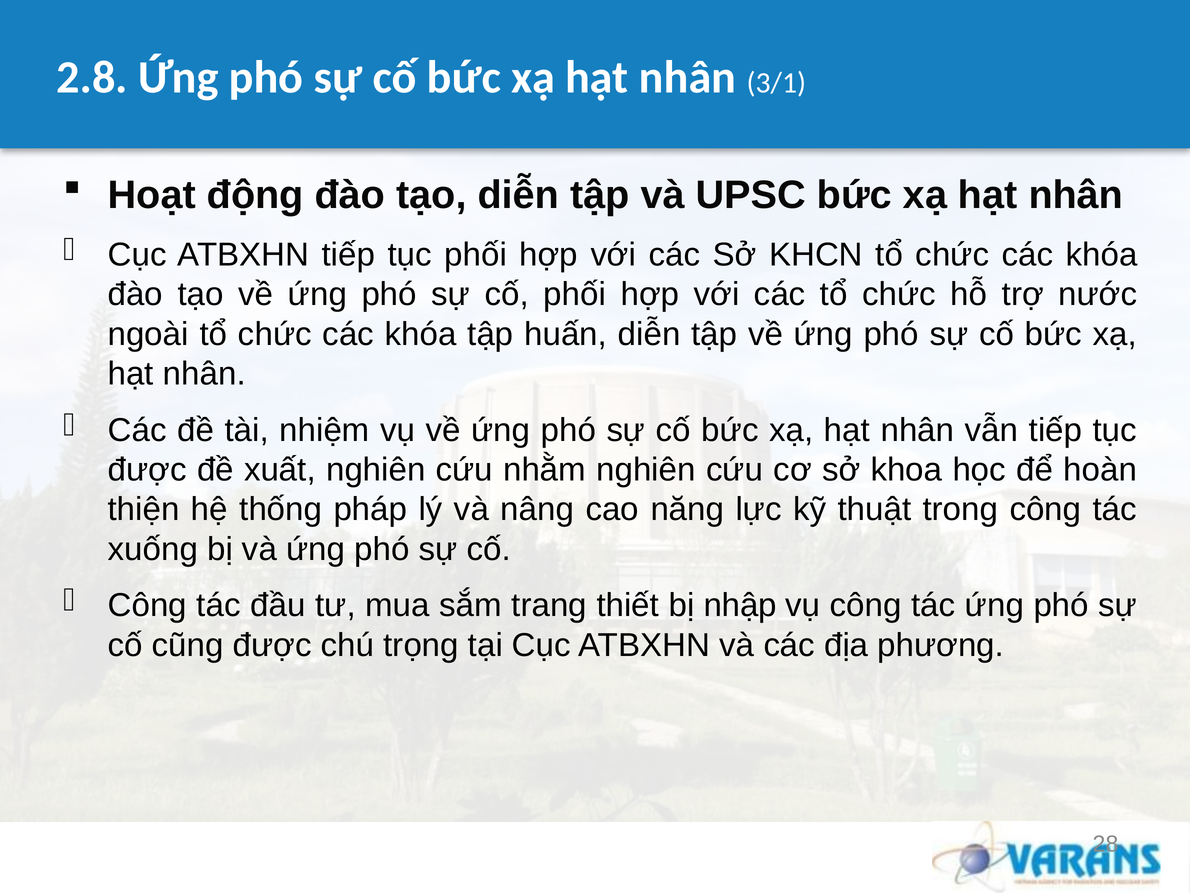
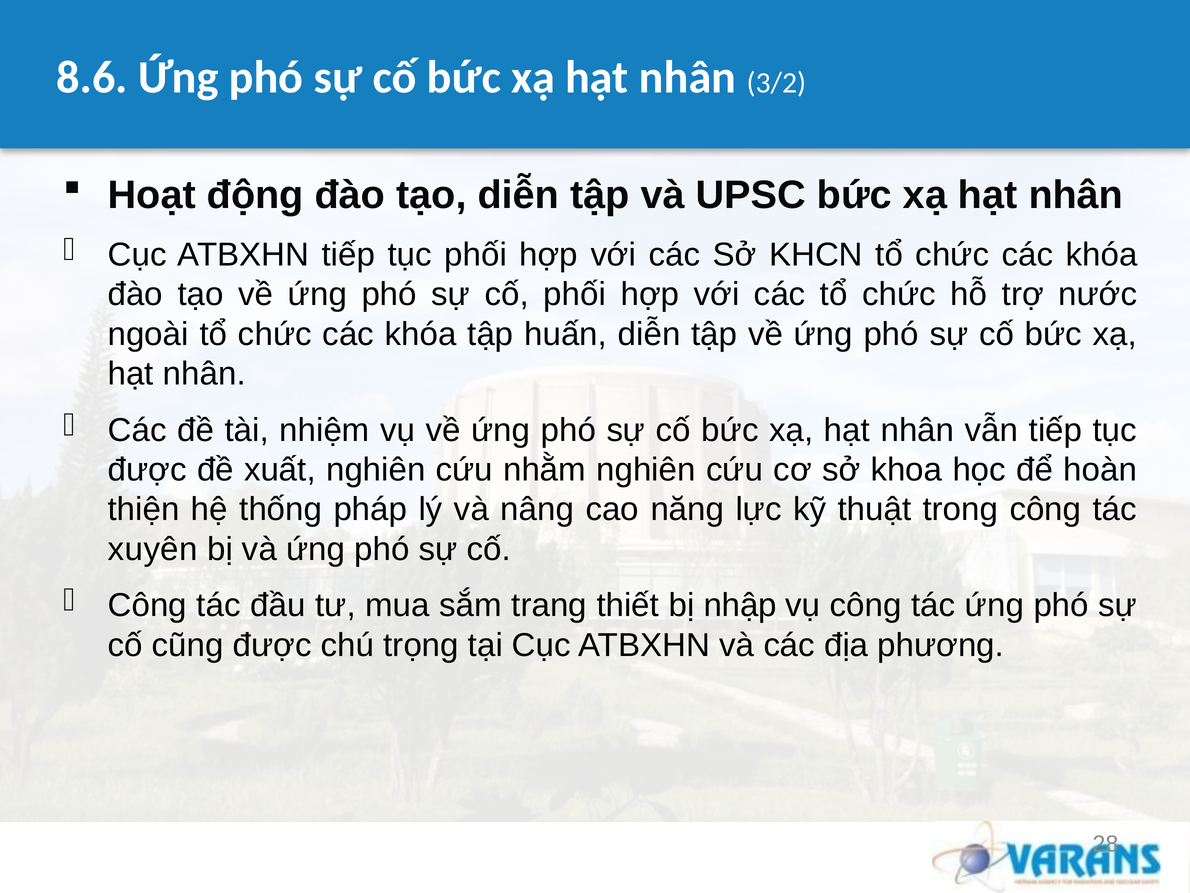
2.8: 2.8 -> 8.6
3/1: 3/1 -> 3/2
xuống: xuống -> xuyên
